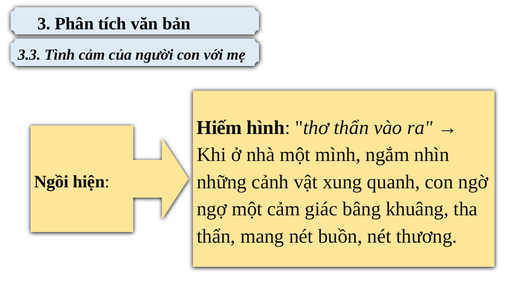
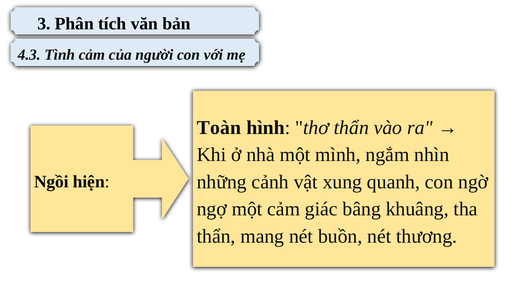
3.3: 3.3 -> 4.3
Hiếm: Hiếm -> Toàn
